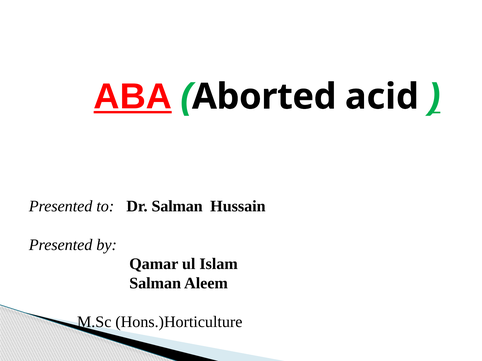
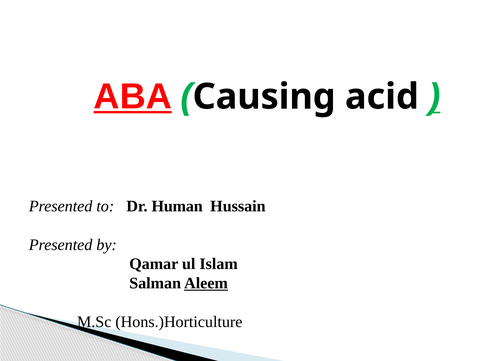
Aborted: Aborted -> Causing
Dr Salman: Salman -> Human
Aleem underline: none -> present
